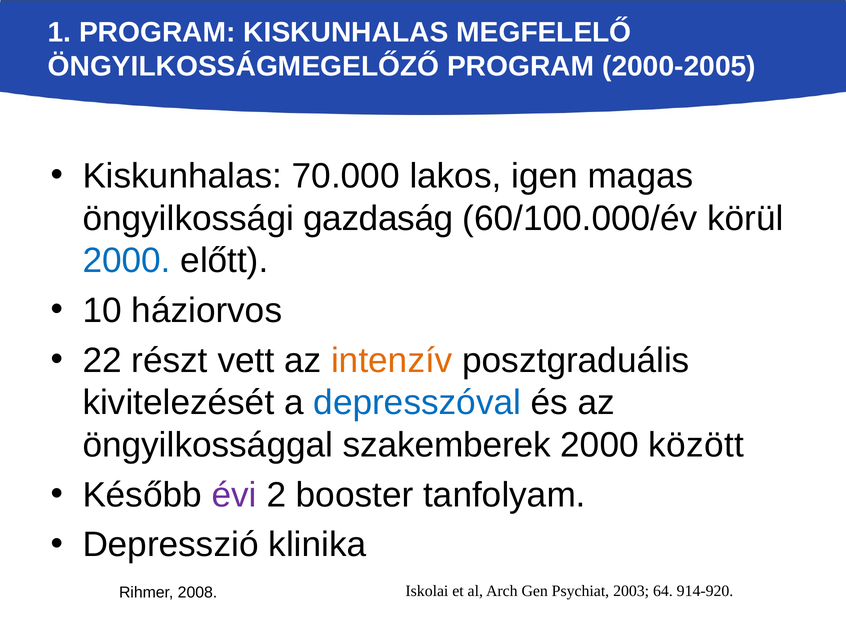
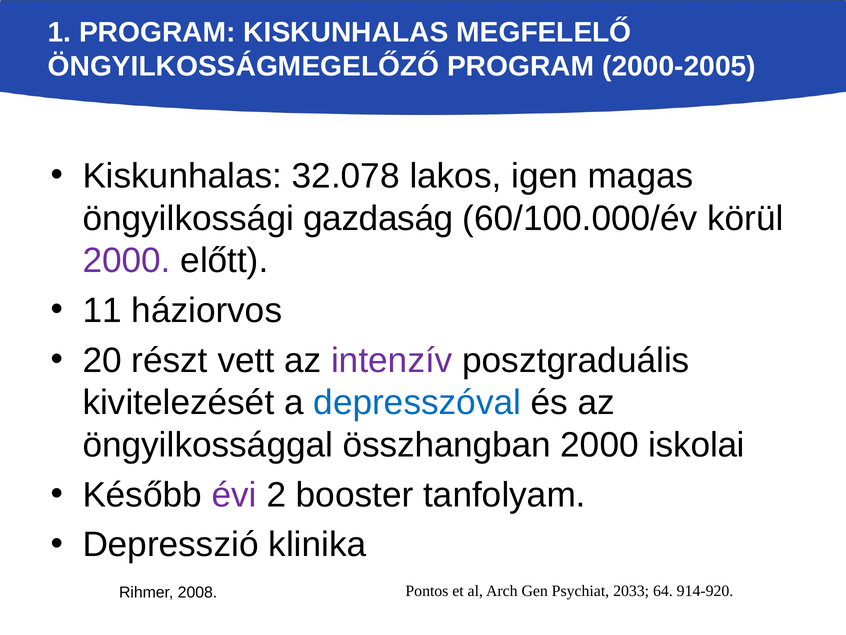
70.000: 70.000 -> 32.078
2000 at (127, 260) colour: blue -> purple
10: 10 -> 11
22: 22 -> 20
intenzív colour: orange -> purple
szakemberek: szakemberek -> összhangban
között: között -> iskolai
Iskolai: Iskolai -> Pontos
2003: 2003 -> 2033
